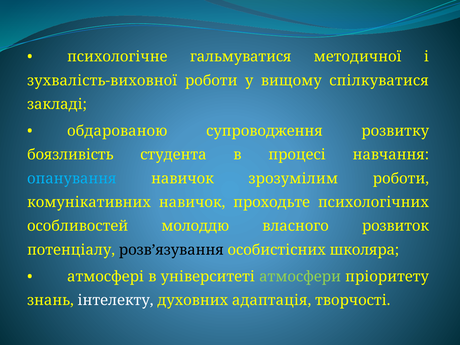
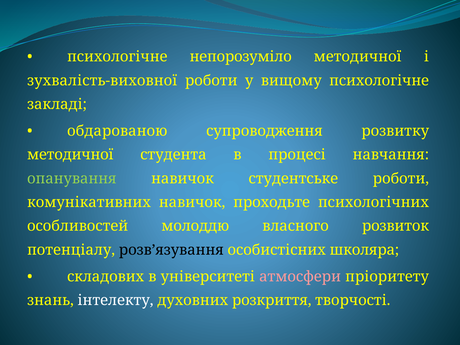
гальмуватися: гальмуватися -> непорозуміло
вищому спілкуватися: спілкуватися -> психологічне
боязливість at (70, 155): боязливість -> методичної
опанування colour: light blue -> light green
зрозумілим: зрозумілим -> студентське
атмосфері: атмосфері -> складових
атмосфери colour: light green -> pink
адаптація: адаптація -> розкриття
